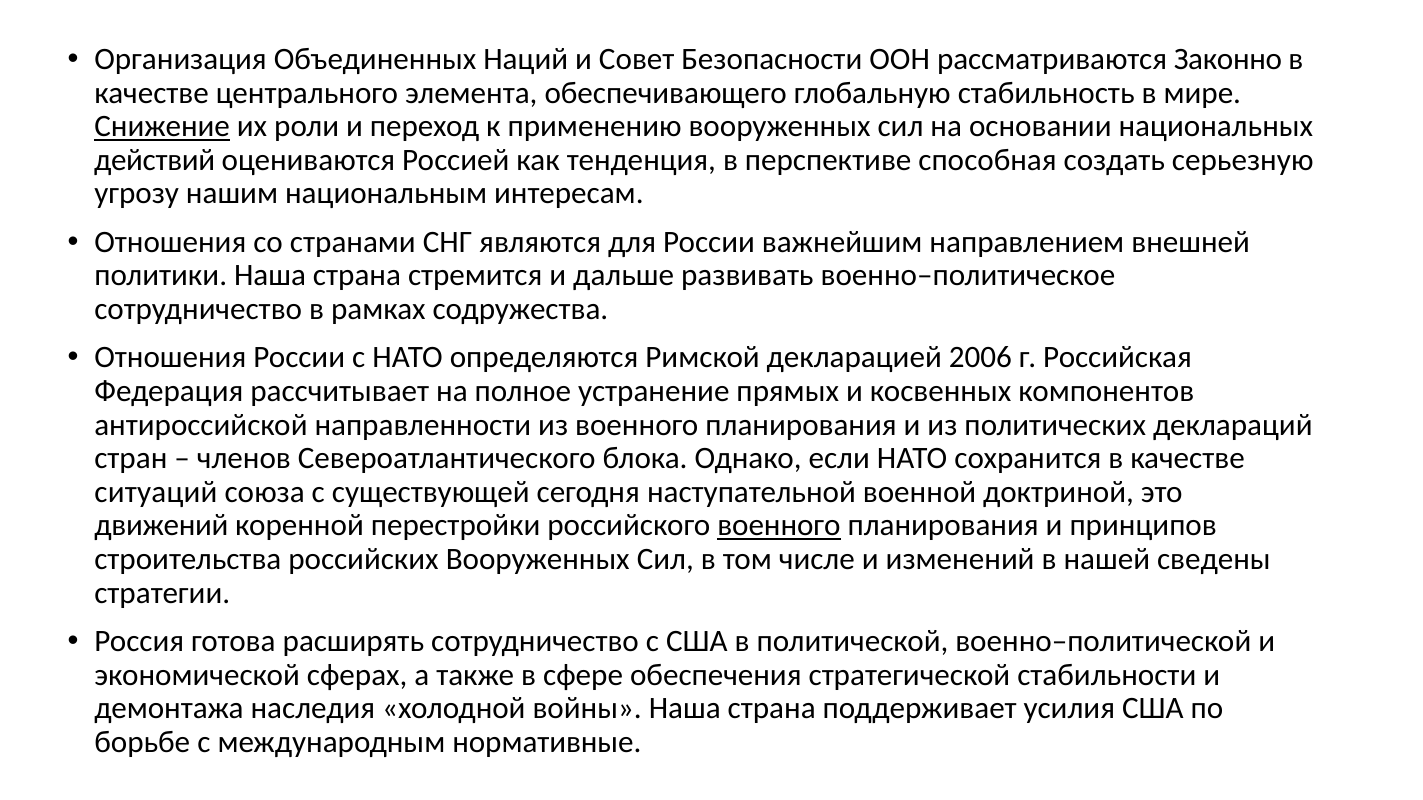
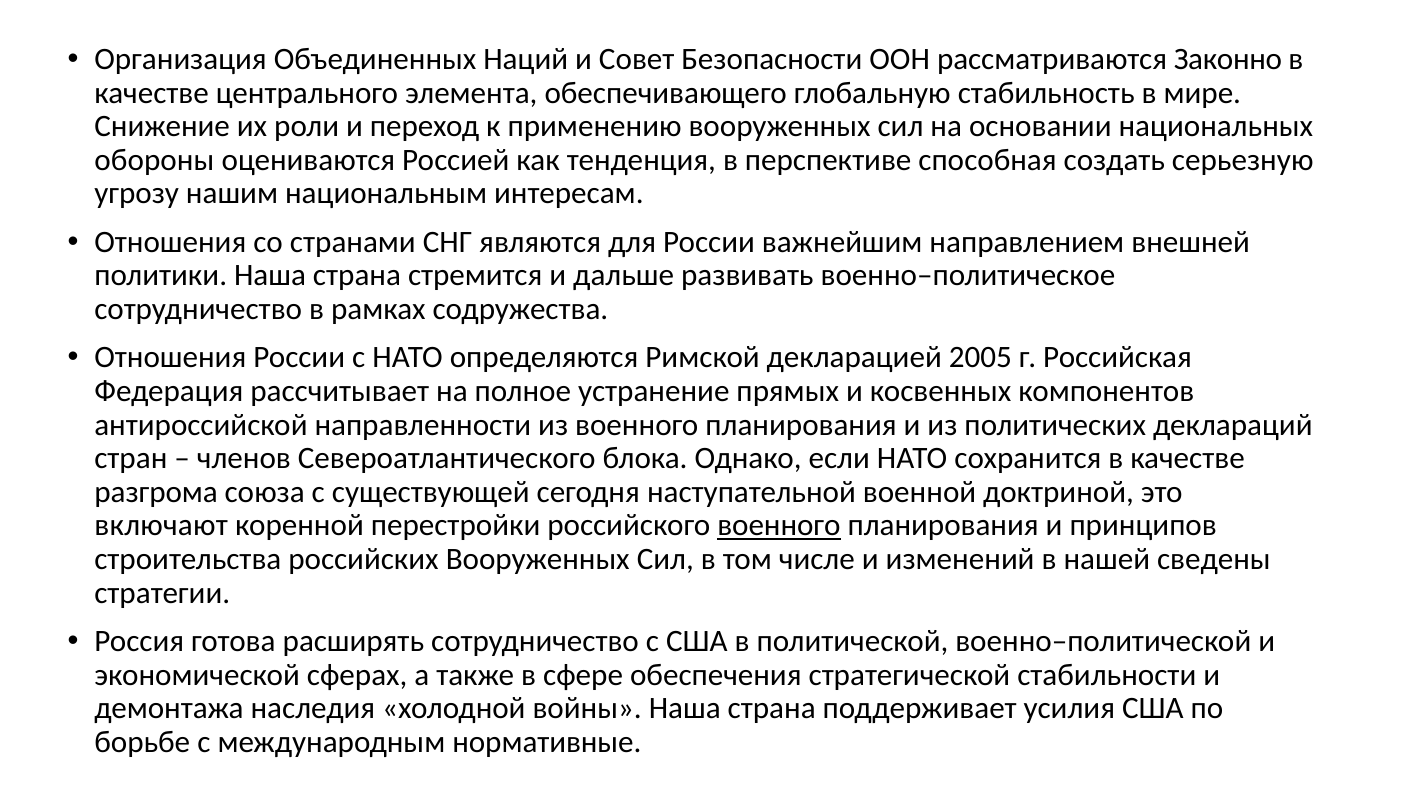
Снижение underline: present -> none
действий: действий -> обороны
2006: 2006 -> 2005
ситуаций: ситуаций -> разгрома
движений: движений -> включают
